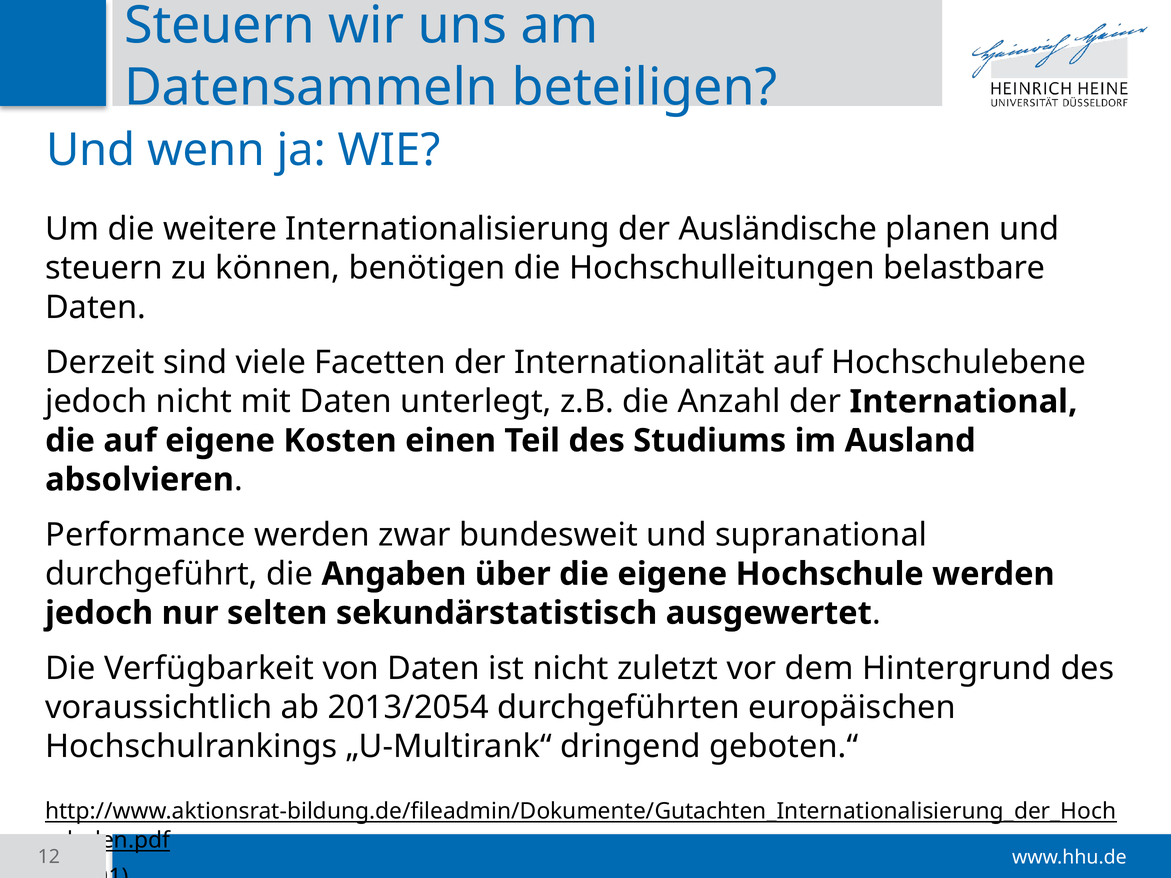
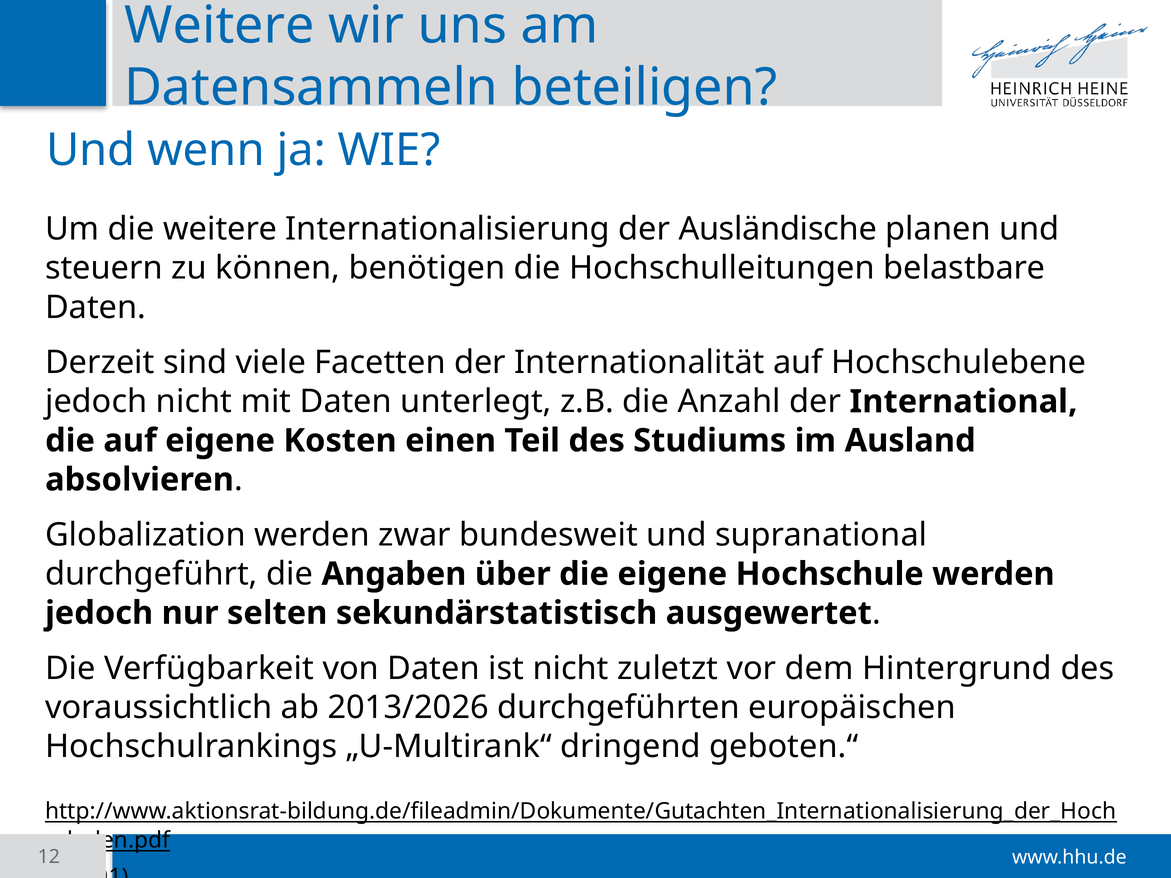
Steuern at (220, 25): Steuern -> Weitere
Performance: Performance -> Globalization
2013/2054: 2013/2054 -> 2013/2026
